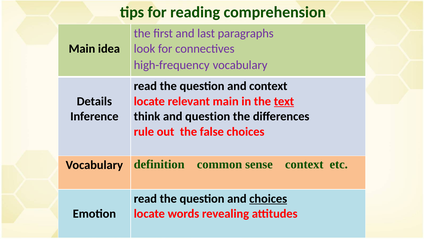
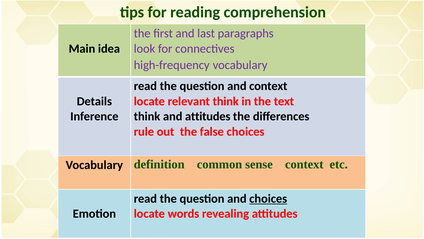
relevant main: main -> think
text underline: present -> none
and question: question -> attitudes
